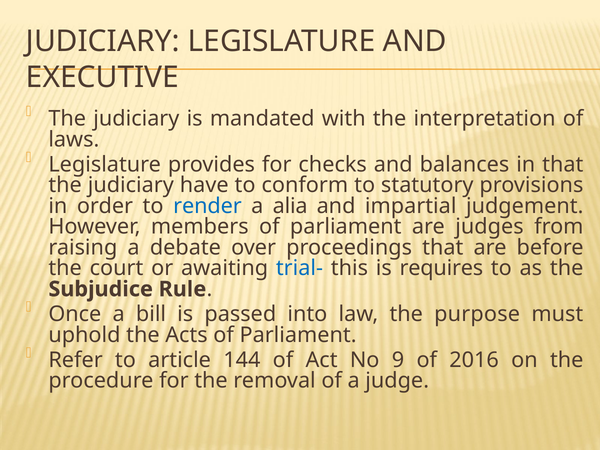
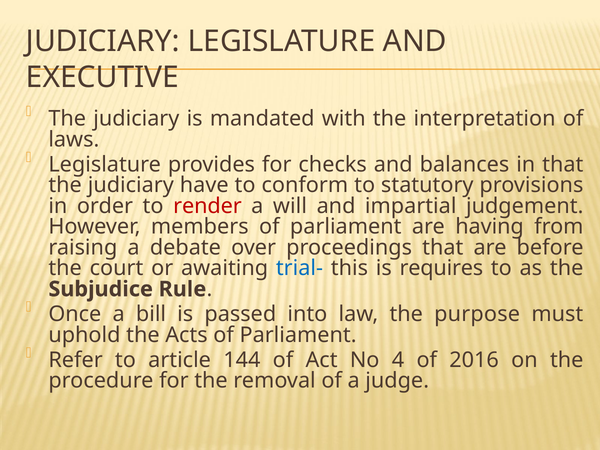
render colour: blue -> red
alia: alia -> will
judges: judges -> having
9: 9 -> 4
